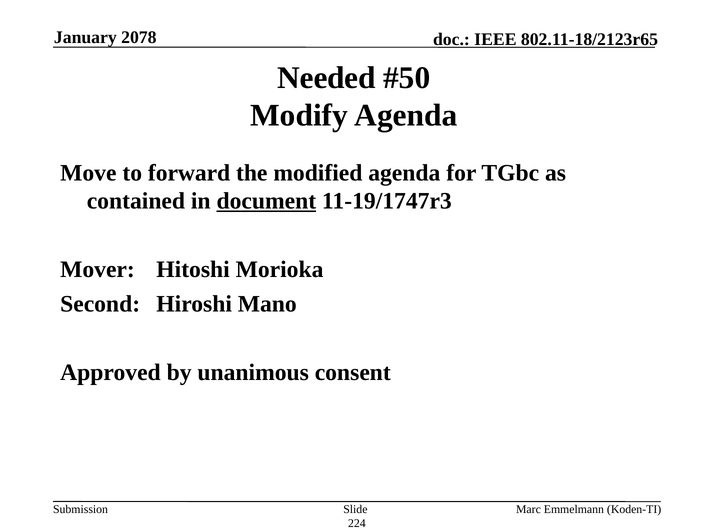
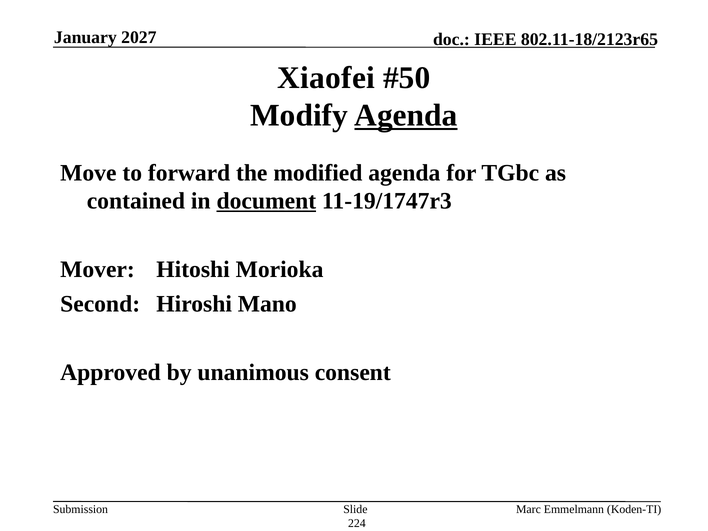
2078: 2078 -> 2027
Needed: Needed -> Xiaofei
Agenda at (406, 115) underline: none -> present
